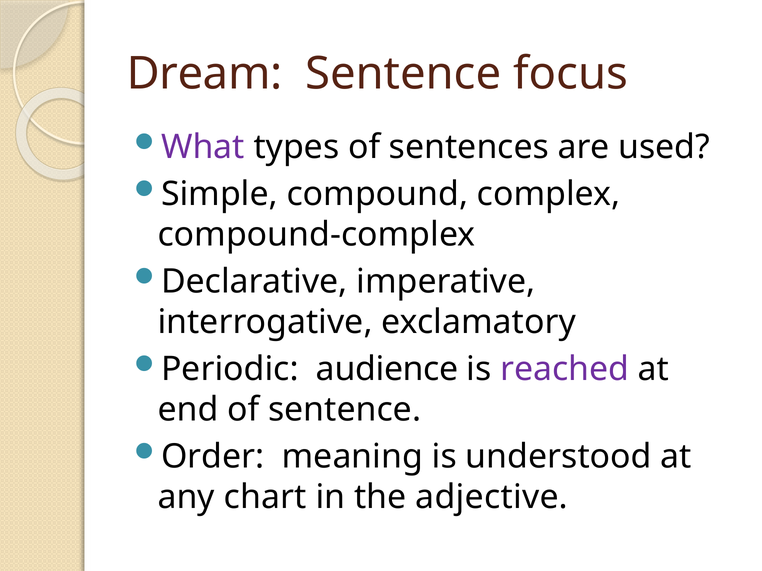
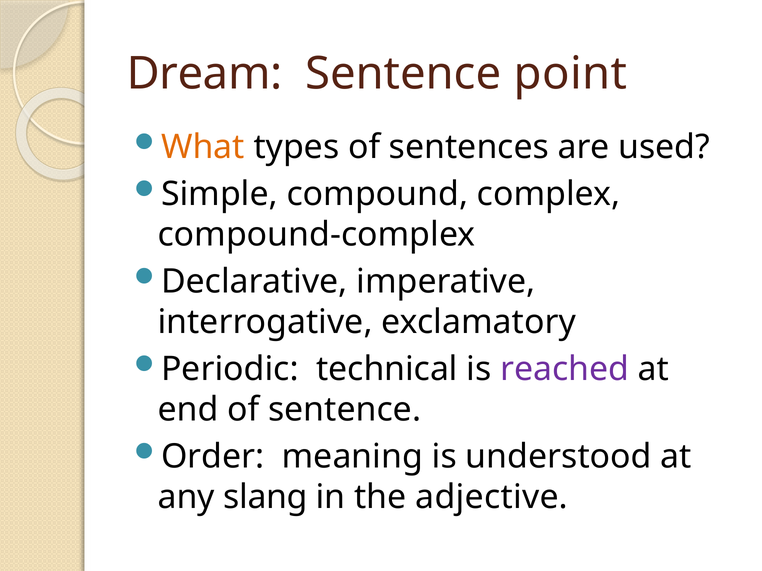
focus: focus -> point
What colour: purple -> orange
audience: audience -> technical
chart: chart -> slang
